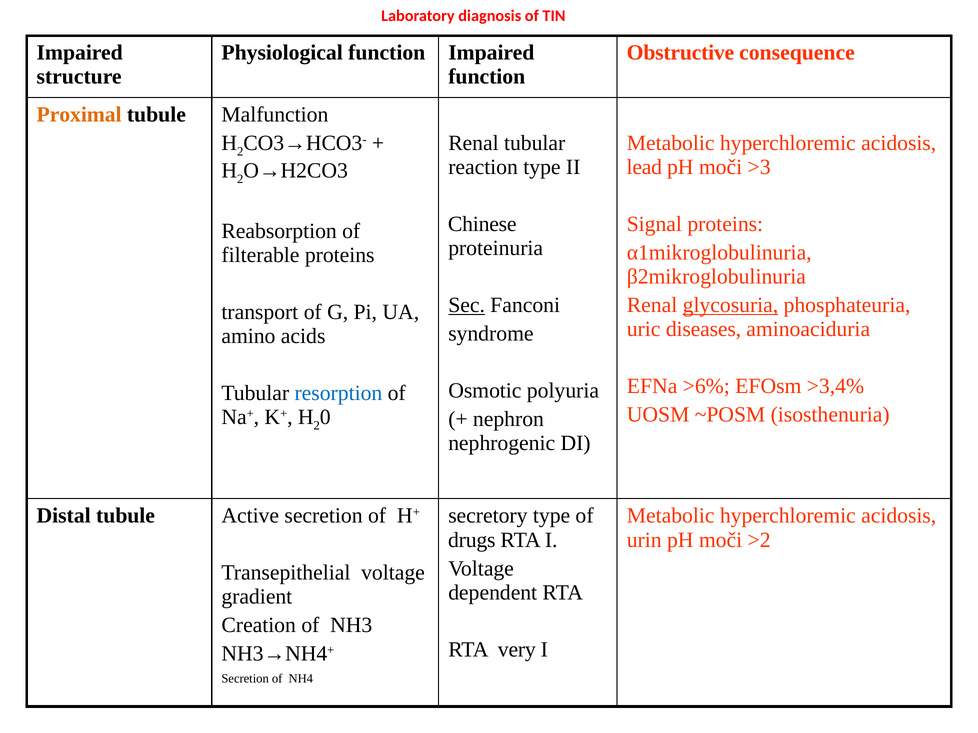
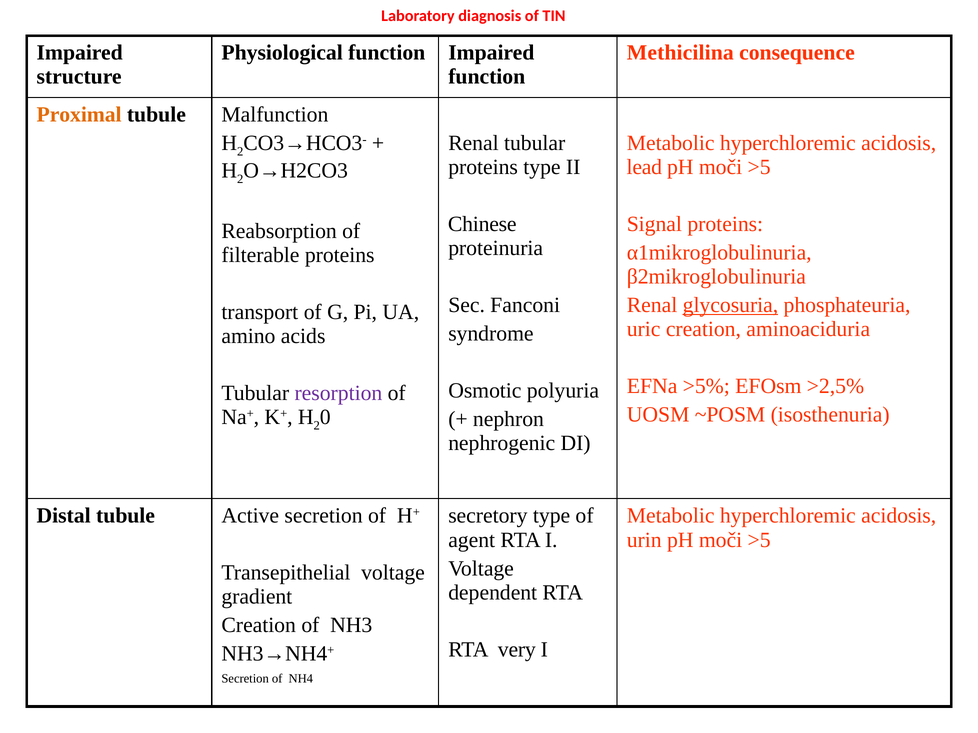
Obstructive: Obstructive -> Methicilina
reaction at (483, 167): reaction -> proteins
>3 at (759, 167): >3 -> >5
Sec underline: present -> none
uric diseases: diseases -> creation
>6%: >6% -> >5%
>3,4%: >3,4% -> >2,5%
resorption colour: blue -> purple
drugs: drugs -> agent
urin pH moči >2: >2 -> >5
